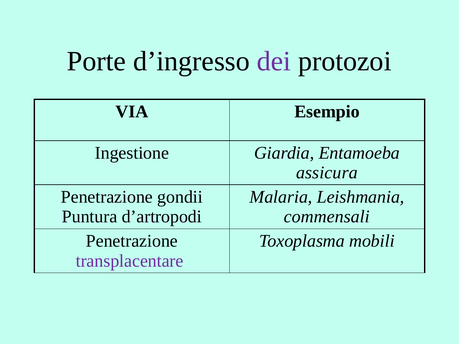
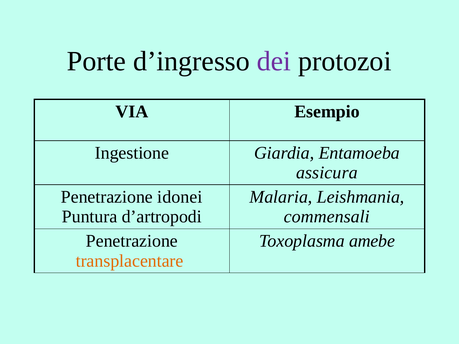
gondii: gondii -> idonei
mobili: mobili -> amebe
transplacentare colour: purple -> orange
